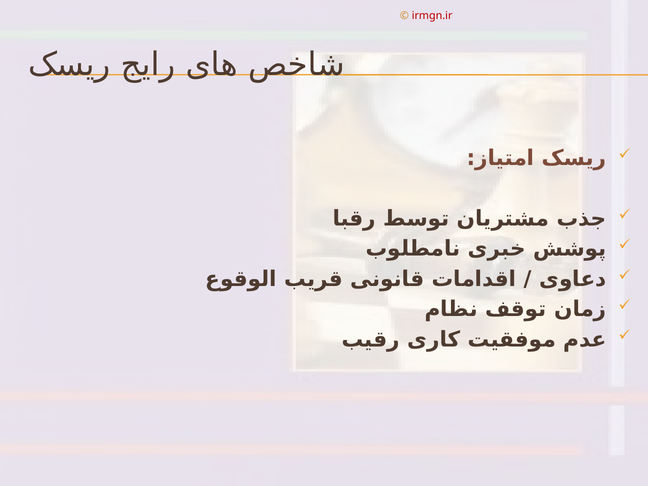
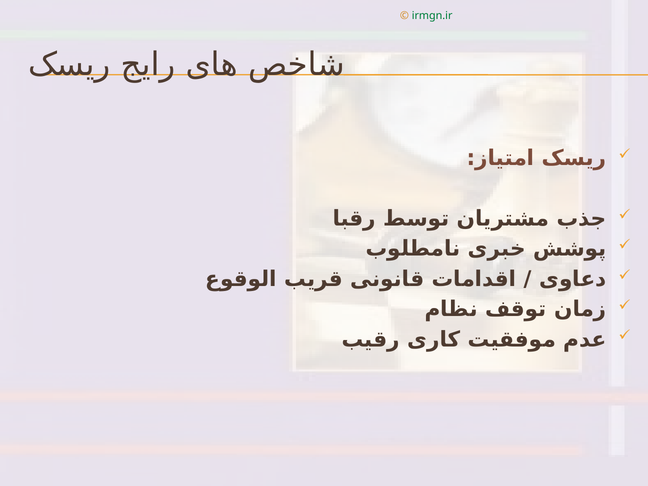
irmgn.ir colour: red -> green
